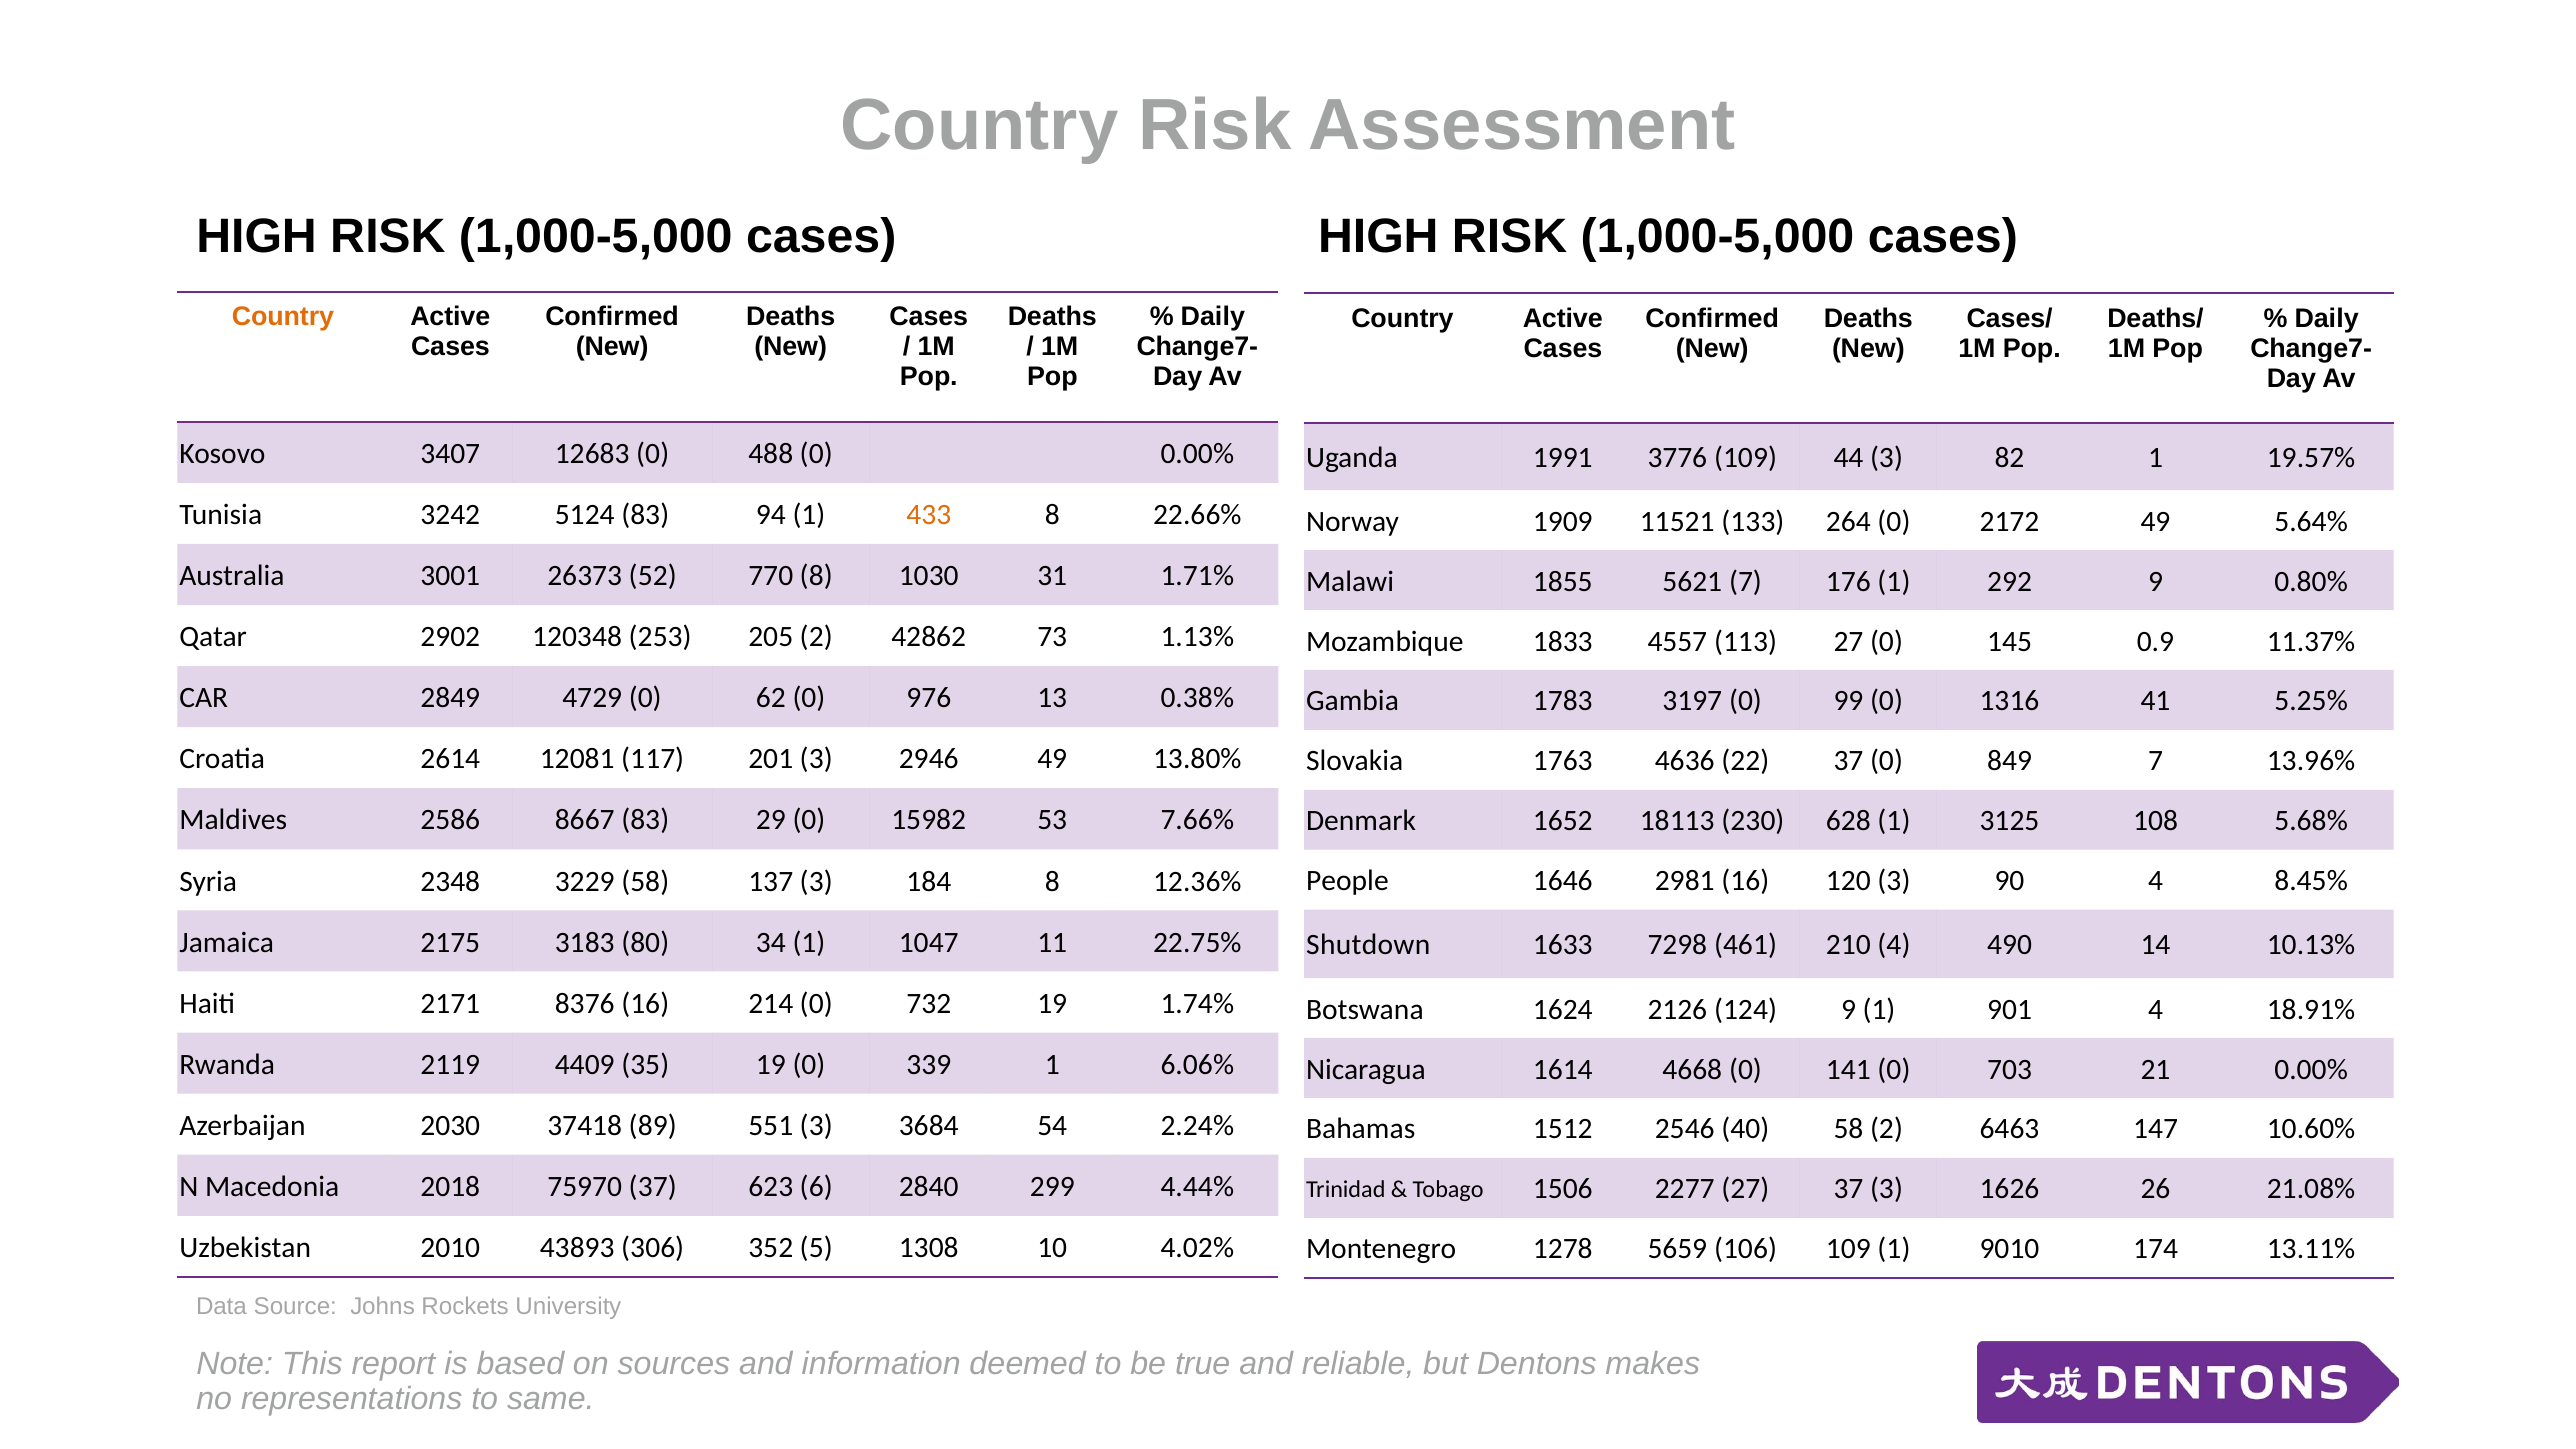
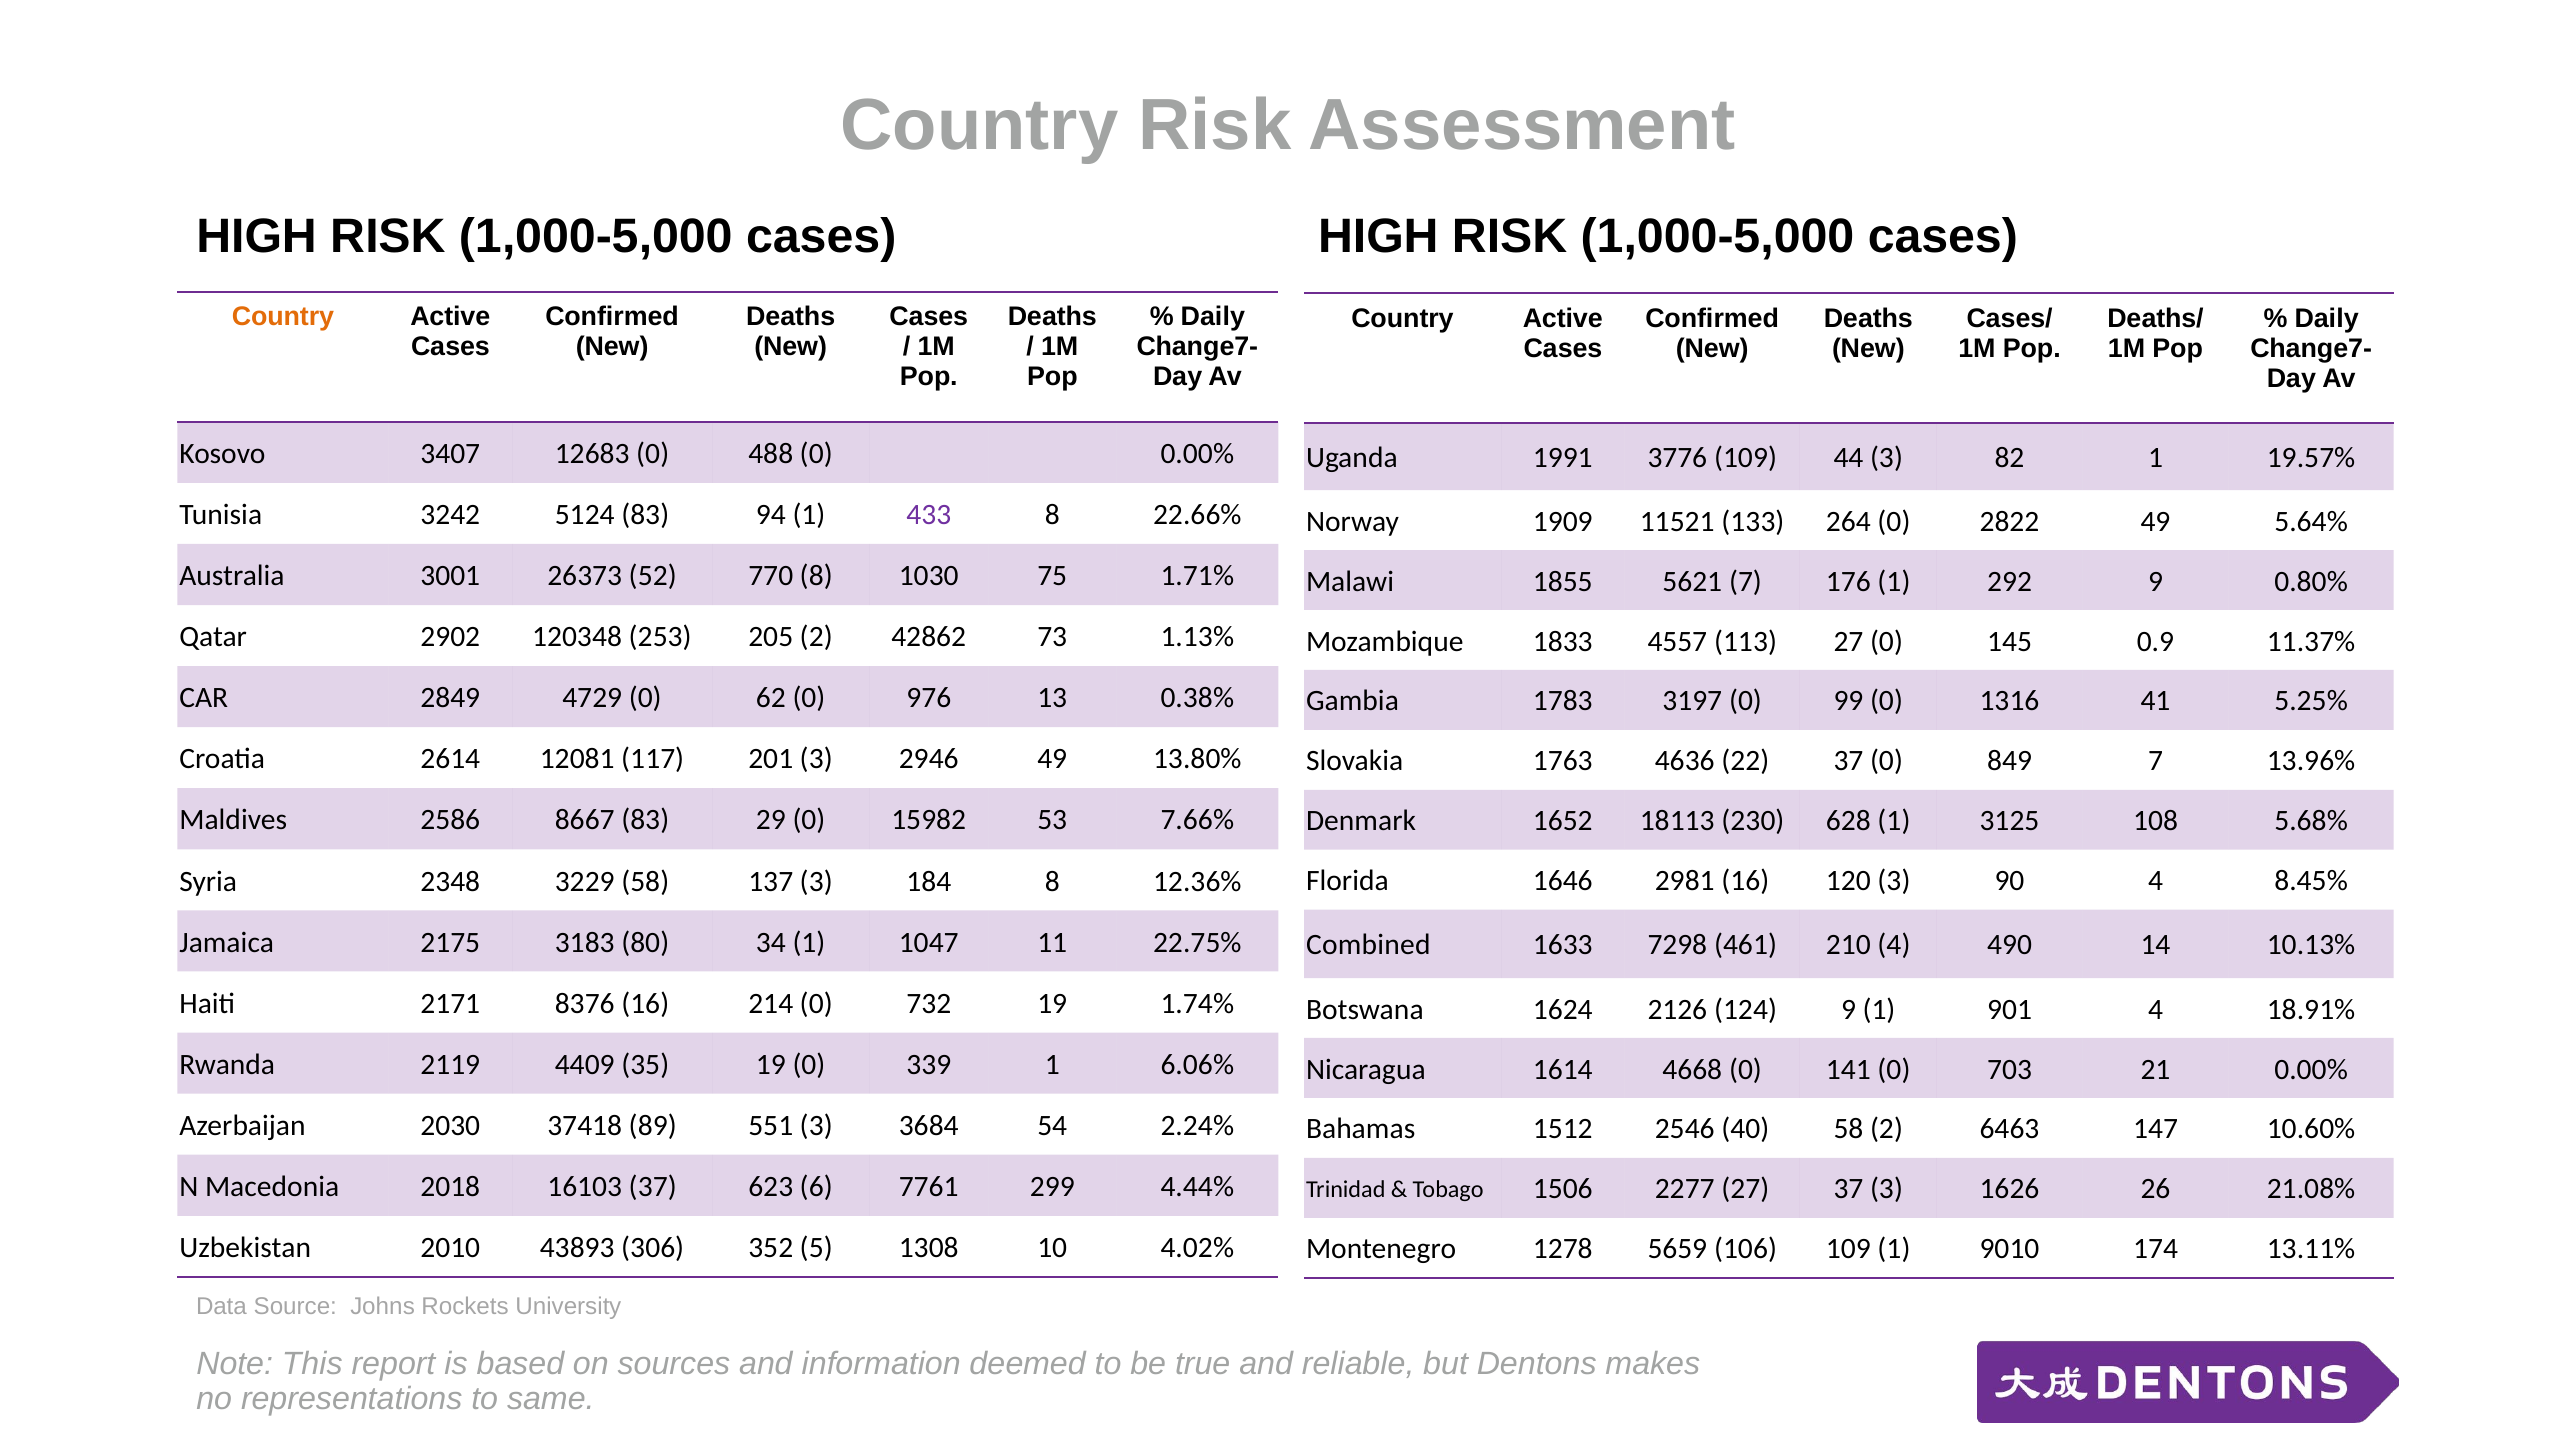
433 colour: orange -> purple
2172: 2172 -> 2822
31: 31 -> 75
People: People -> Florida
Shutdown: Shutdown -> Combined
75970: 75970 -> 16103
2840: 2840 -> 7761
